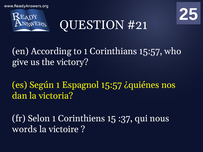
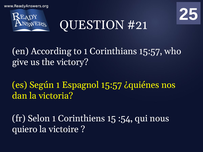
:37: :37 -> :54
words: words -> quiero
